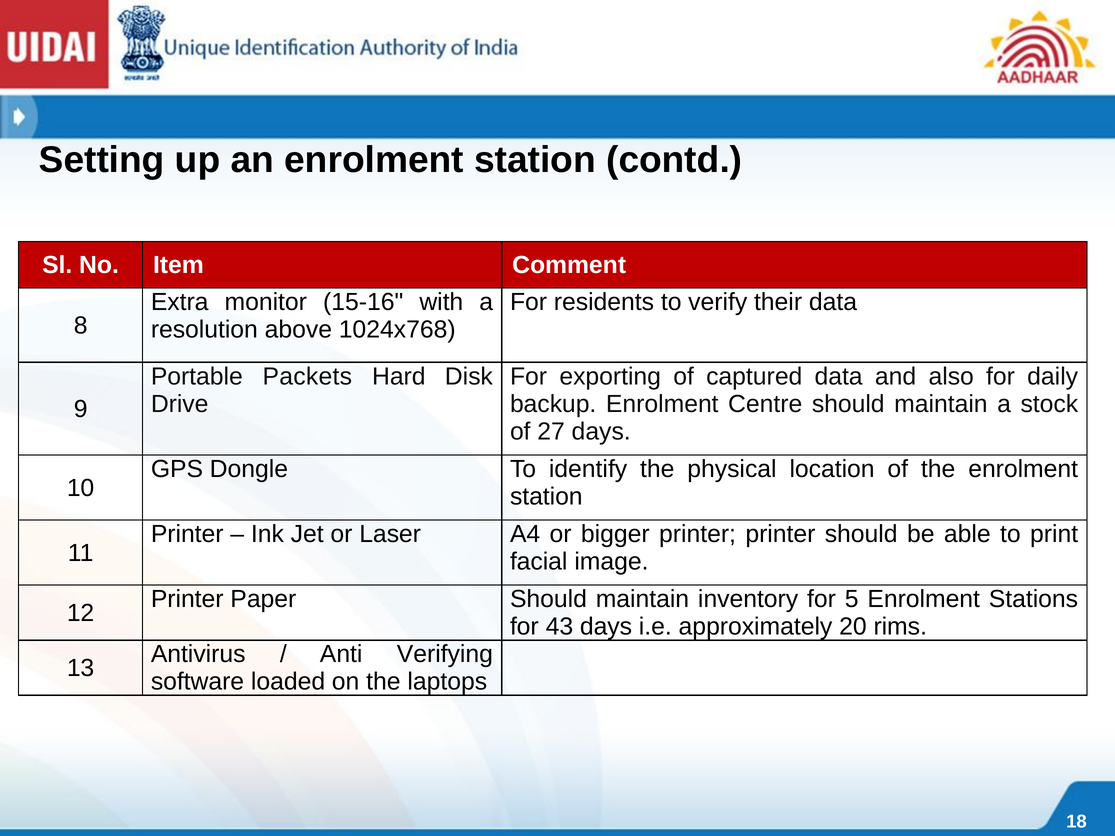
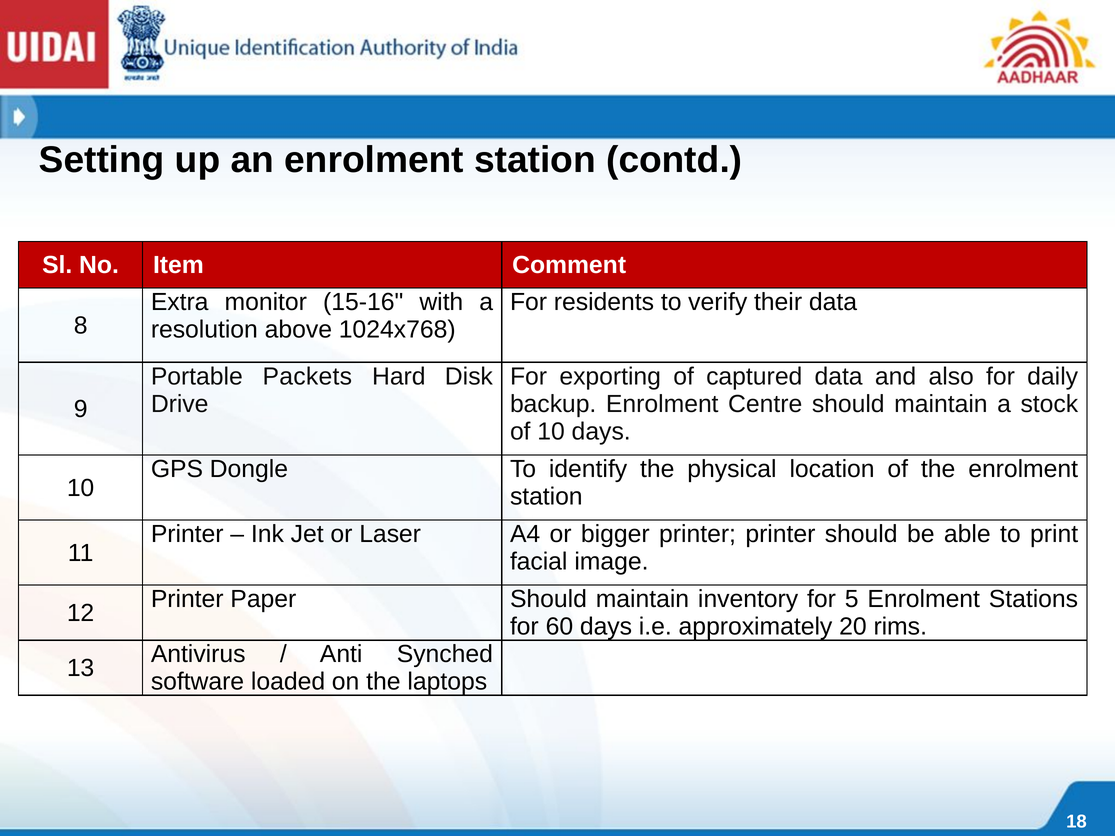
of 27: 27 -> 10
43: 43 -> 60
Verifying: Verifying -> Synched
